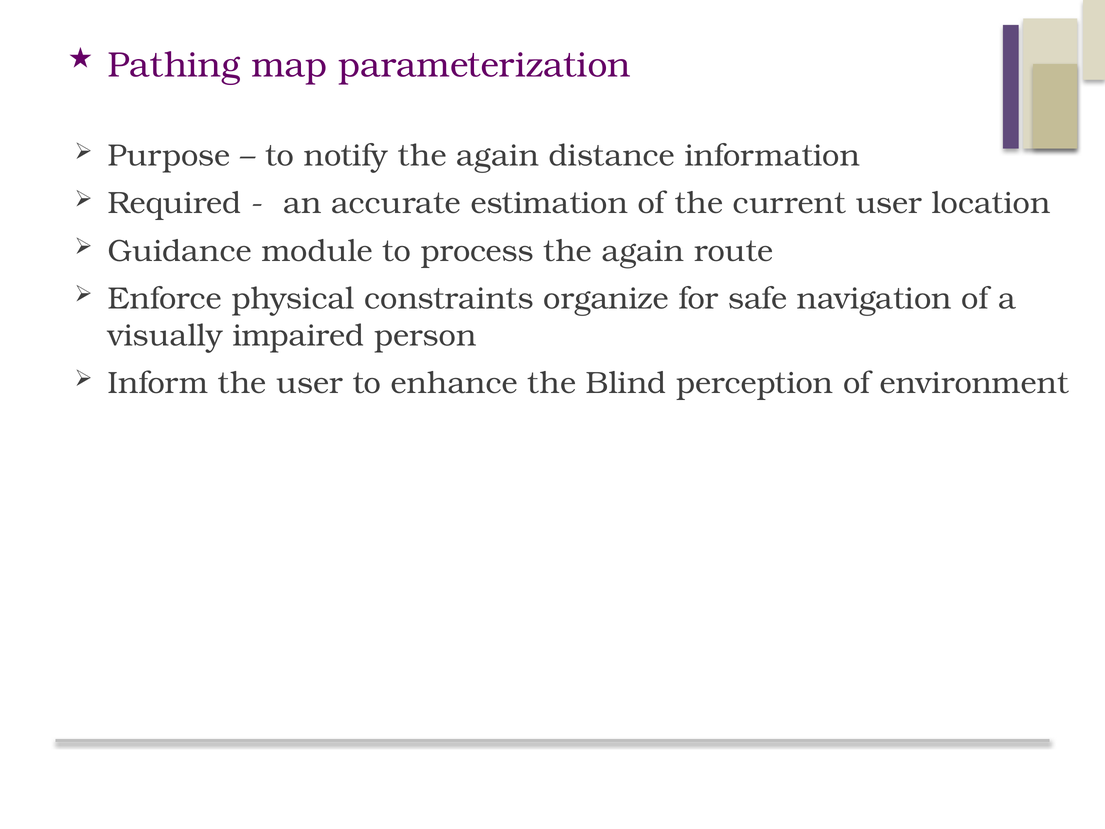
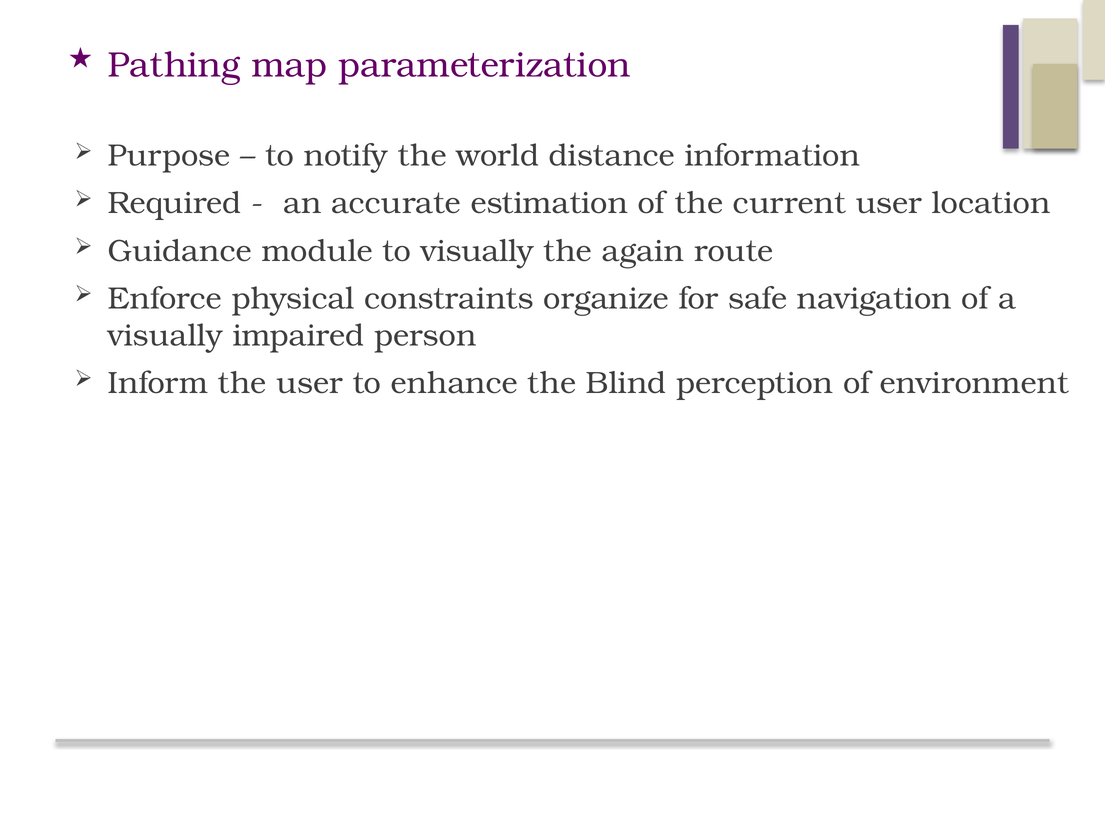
notify the again: again -> world
to process: process -> visually
